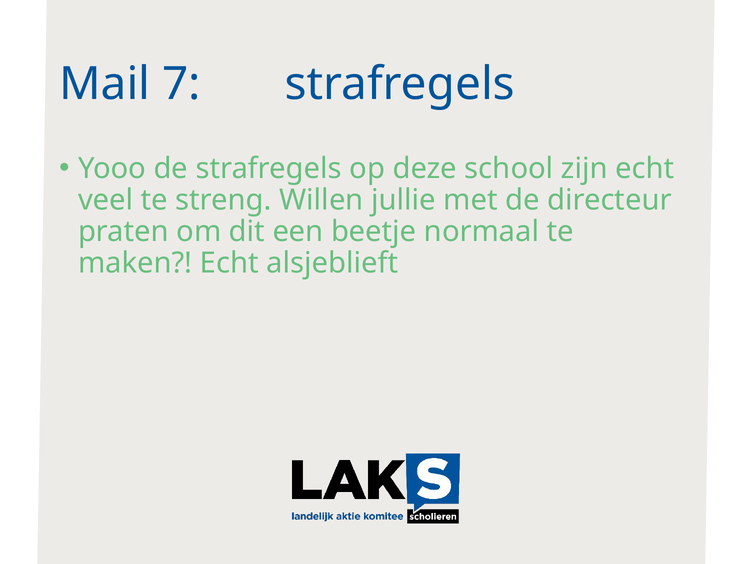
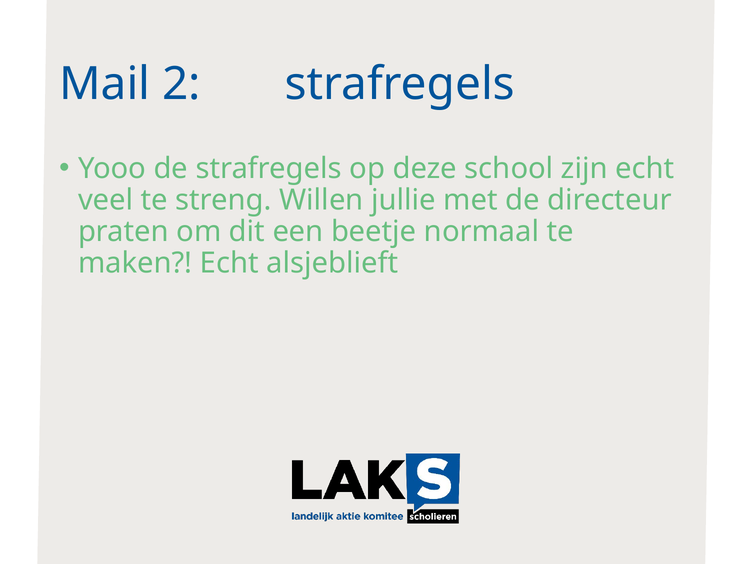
7: 7 -> 2
